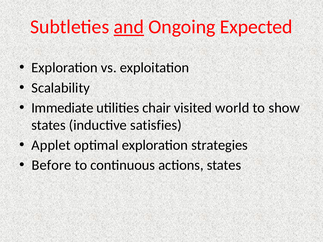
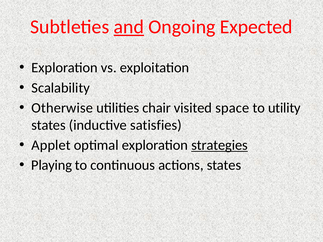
Immediate: Immediate -> Otherwise
world: world -> space
show: show -> utility
strategies underline: none -> present
Before: Before -> Playing
